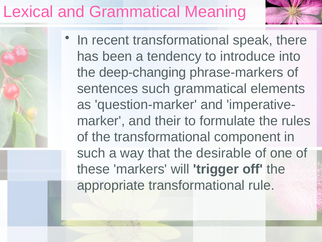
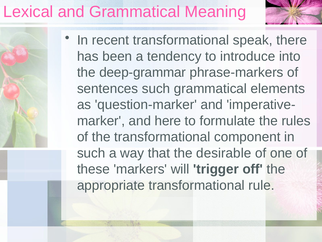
deep-changing: deep-changing -> deep-grammar
their: their -> here
